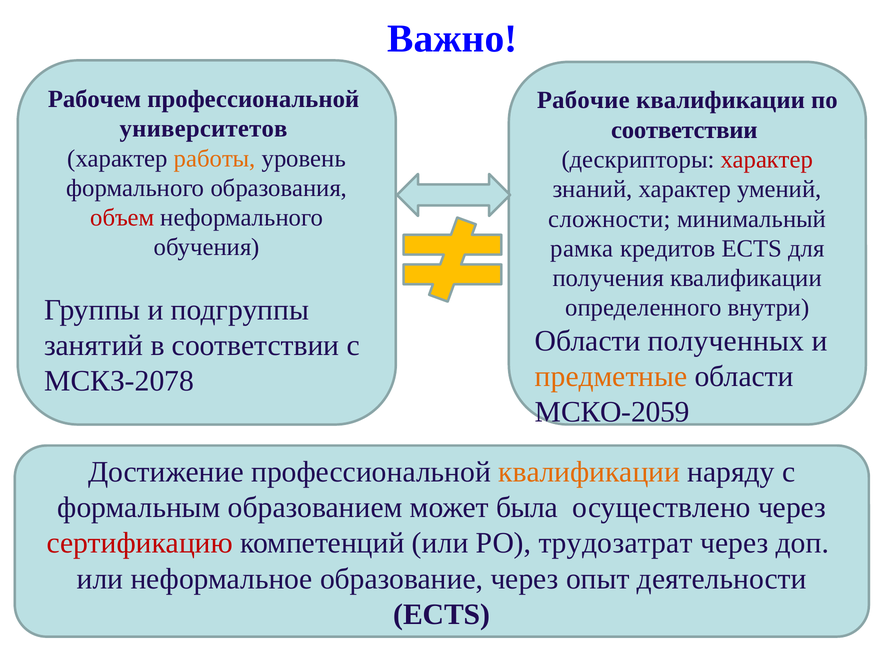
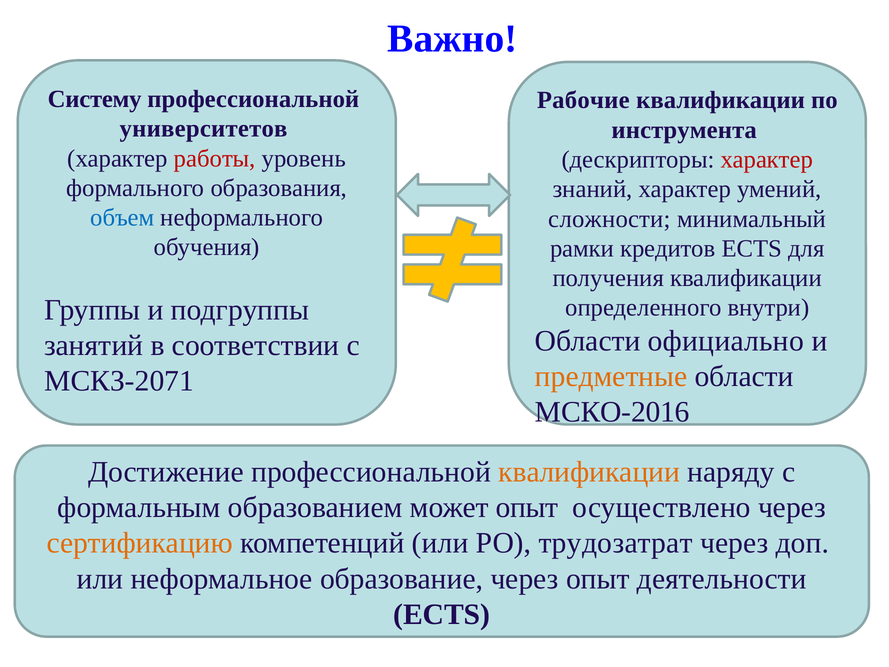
Рабочем: Рабочем -> Систему
соответствии at (684, 130): соответствии -> инструмента
работы colour: orange -> red
объем colour: red -> blue
рамка: рамка -> рамки
полученных: полученных -> официально
МСКЗ-2078: МСКЗ-2078 -> МСКЗ-2071
МСКО-2059: МСКО-2059 -> МСКО-2016
может была: была -> опыт
сертификацию colour: red -> orange
